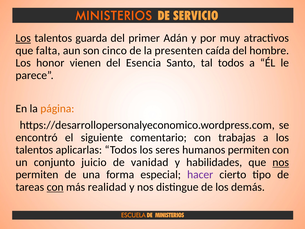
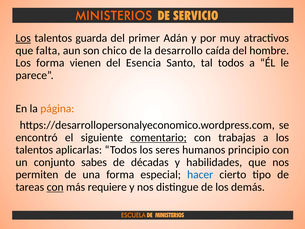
cinco: cinco -> chico
presenten: presenten -> desarrollo
Los honor: honor -> forma
comentario underline: none -> present
humanos permiten: permiten -> principio
juicio: juicio -> sabes
vanidad: vanidad -> décadas
nos at (281, 162) underline: present -> none
hacer colour: purple -> blue
realidad: realidad -> requiere
